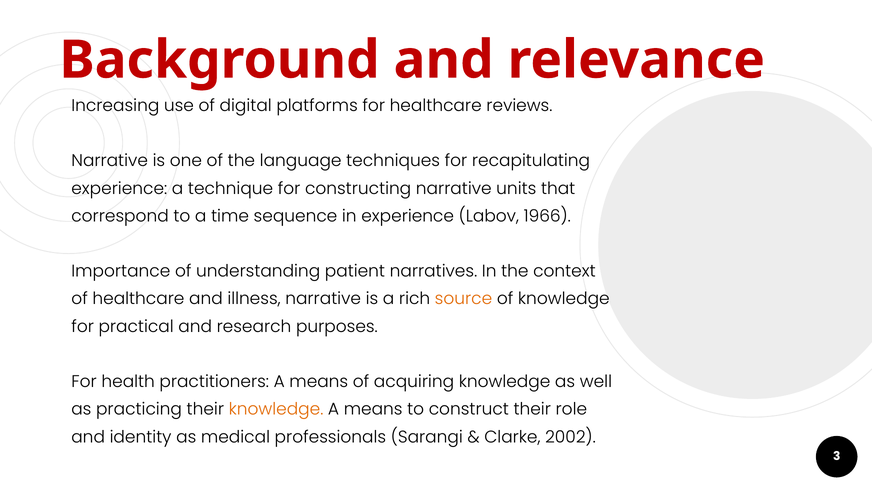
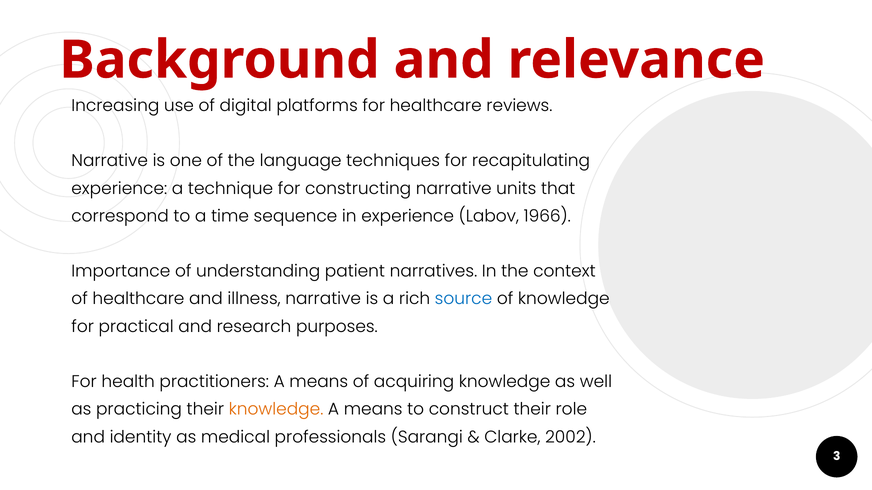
source colour: orange -> blue
